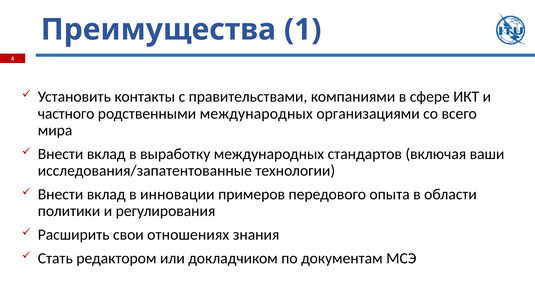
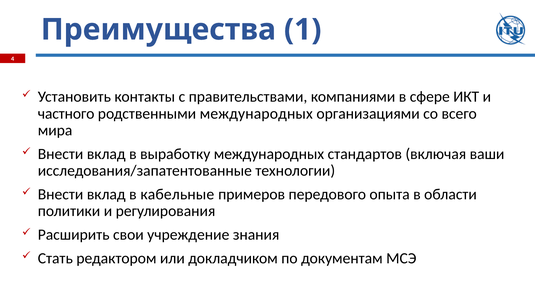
инновации: инновации -> кабельные
отношениях: отношениях -> учреждение
